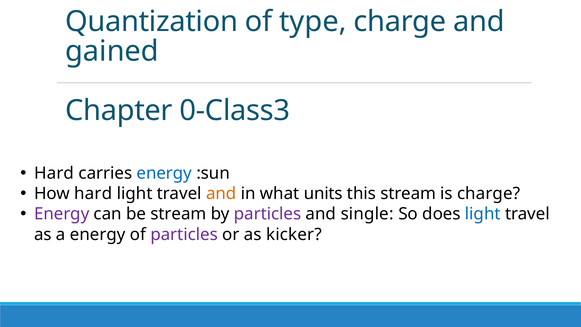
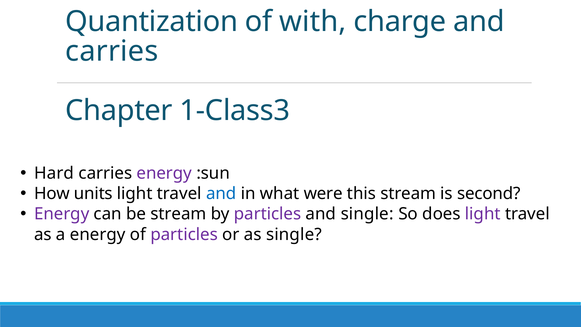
type: type -> with
gained at (112, 51): gained -> carries
0-Class3: 0-Class3 -> 1-Class3
energy at (164, 173) colour: blue -> purple
How hard: hard -> units
and at (221, 194) colour: orange -> blue
units: units -> were
is charge: charge -> second
light at (483, 214) colour: blue -> purple
as kicker: kicker -> single
